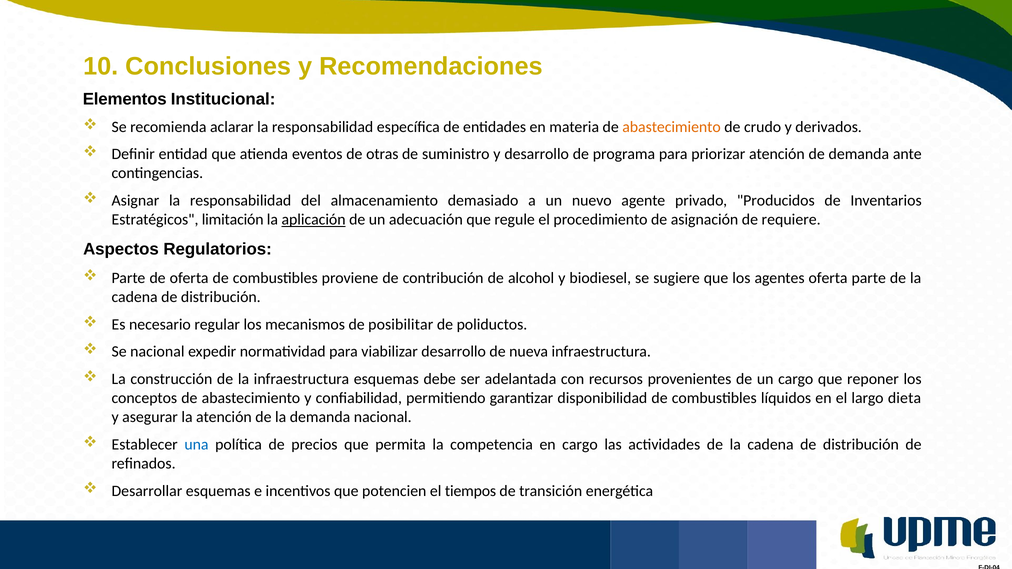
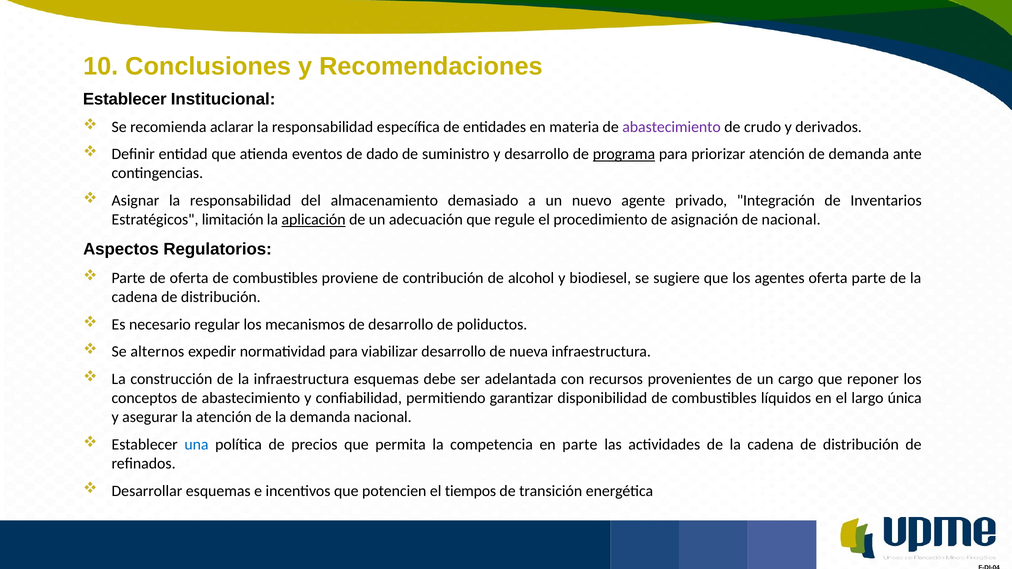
Elementos at (125, 99): Elementos -> Establecer
abastecimiento at (672, 127) colour: orange -> purple
otras: otras -> dado
programa underline: none -> present
Producidos: Producidos -> Integración
de requiere: requiere -> nacional
de posibilitar: posibilitar -> desarrollo
Se nacional: nacional -> alternos
dieta: dieta -> única
en cargo: cargo -> parte
